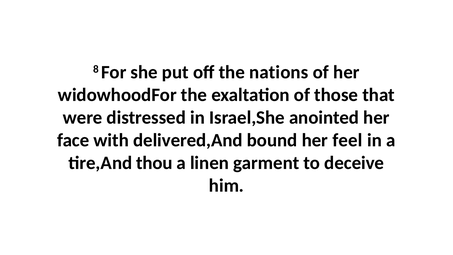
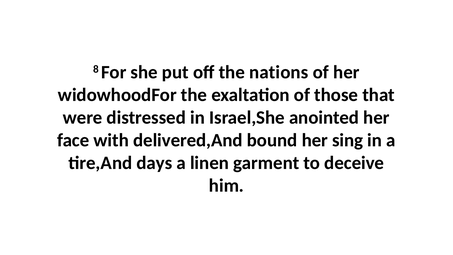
feel: feel -> sing
thou: thou -> days
